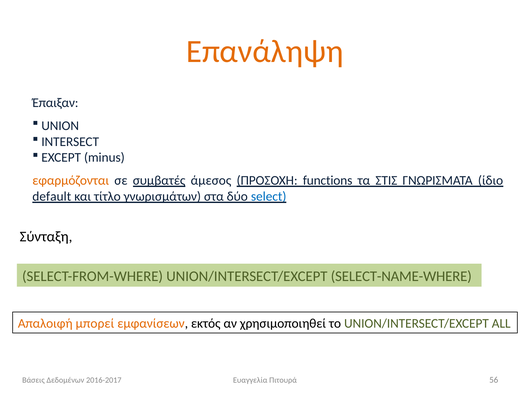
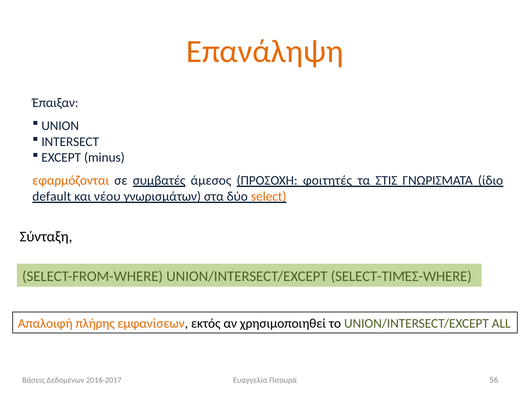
functions: functions -> φοιτητές
τίτλο: τίτλο -> νέου
select colour: blue -> orange
SELECT-NAME-WHERE: SELECT-NAME-WHERE -> SELECT-ΤΙΜΈΣ-WHERE
μπορεί: μπορεί -> πλήρης
